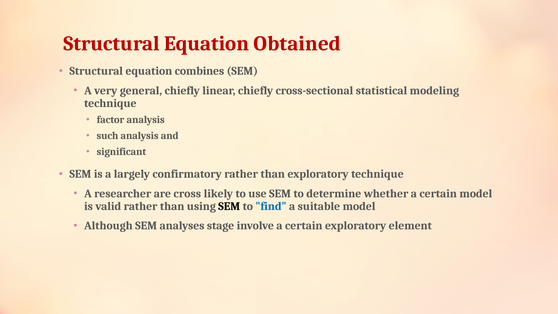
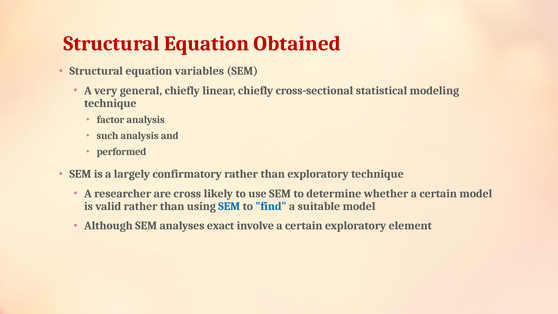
combines: combines -> variables
significant: significant -> performed
SEM at (229, 206) colour: black -> blue
stage: stage -> exact
